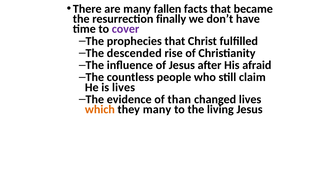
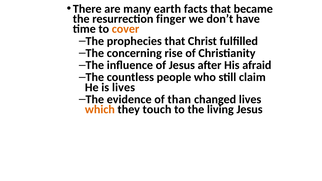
fallen: fallen -> earth
finally: finally -> finger
cover colour: purple -> orange
descended: descended -> concerning
they many: many -> touch
